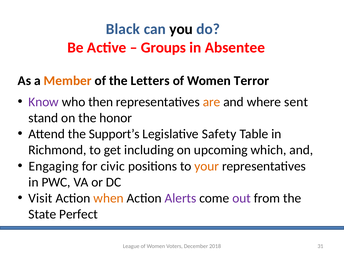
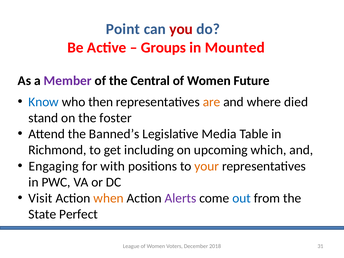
Black: Black -> Point
you colour: black -> red
Absentee: Absentee -> Mounted
Member colour: orange -> purple
Letters: Letters -> Central
Terror: Terror -> Future
Know colour: purple -> blue
sent: sent -> died
honor: honor -> foster
Support’s: Support’s -> Banned’s
Safety: Safety -> Media
civic: civic -> with
out colour: purple -> blue
